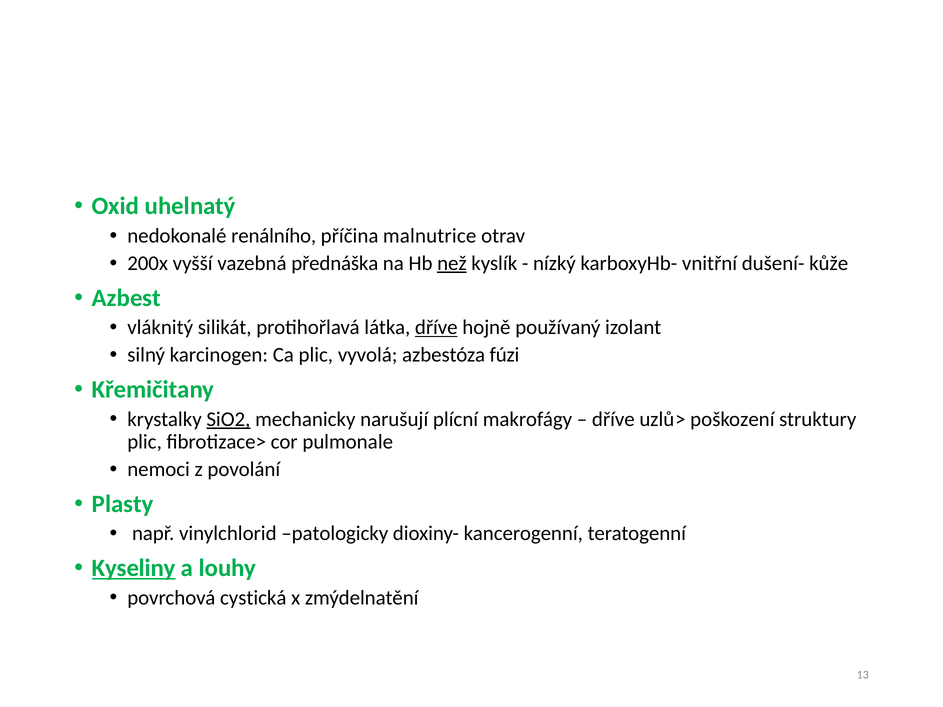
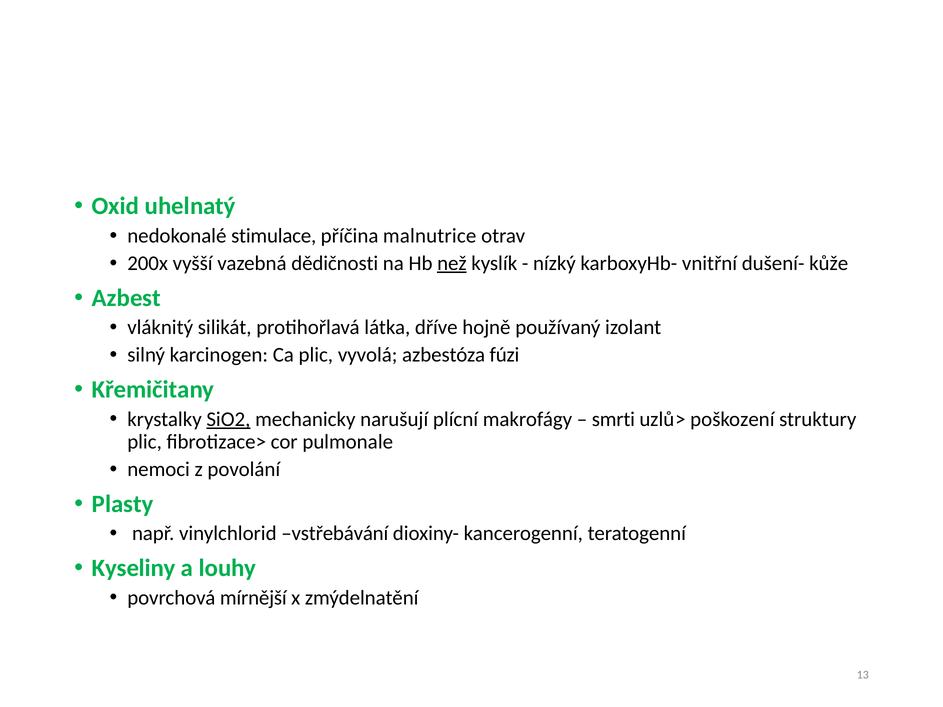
renálního: renálního -> stimulace
přednáška: přednáška -> dědičnosti
dříve at (436, 328) underline: present -> none
dříve at (613, 419): dříve -> smrti
patologicky: patologicky -> vstřebávání
Kyseliny underline: present -> none
cystická: cystická -> mírnější
